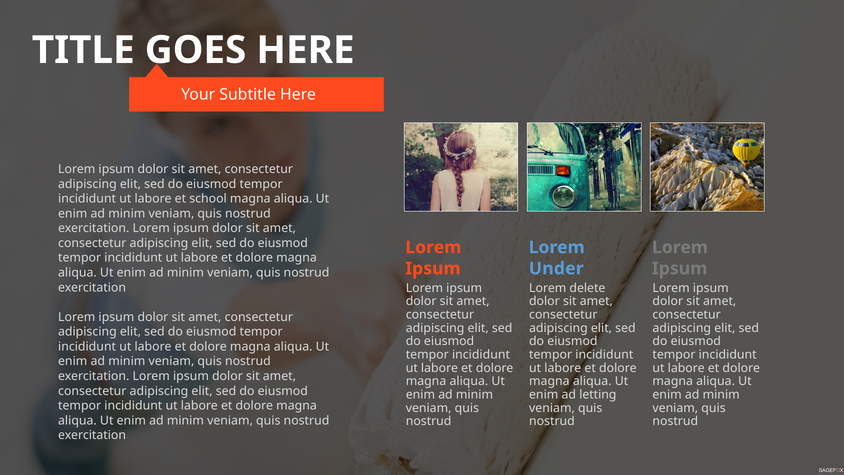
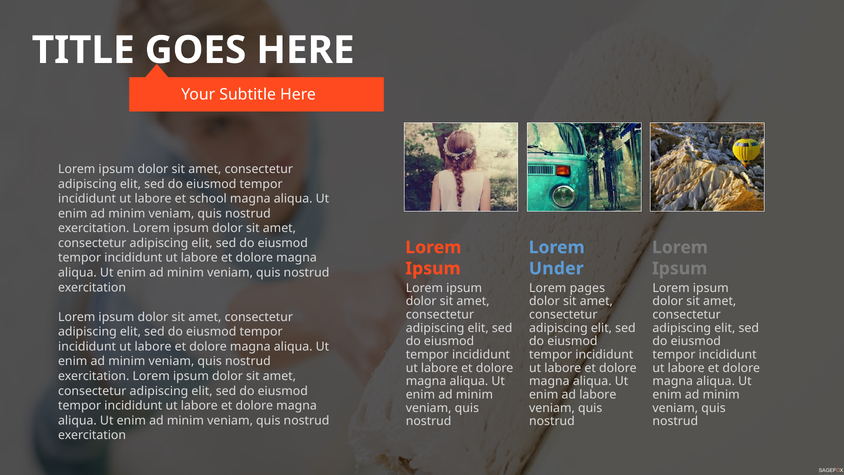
delete: delete -> pages
ad letting: letting -> labore
